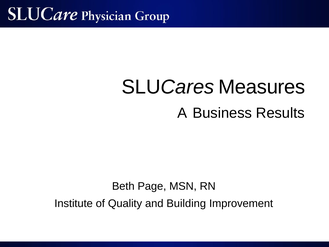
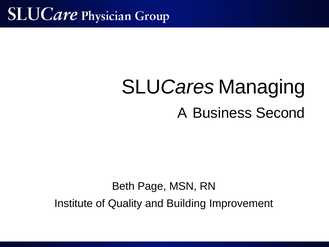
Measures: Measures -> Managing
Results: Results -> Second
